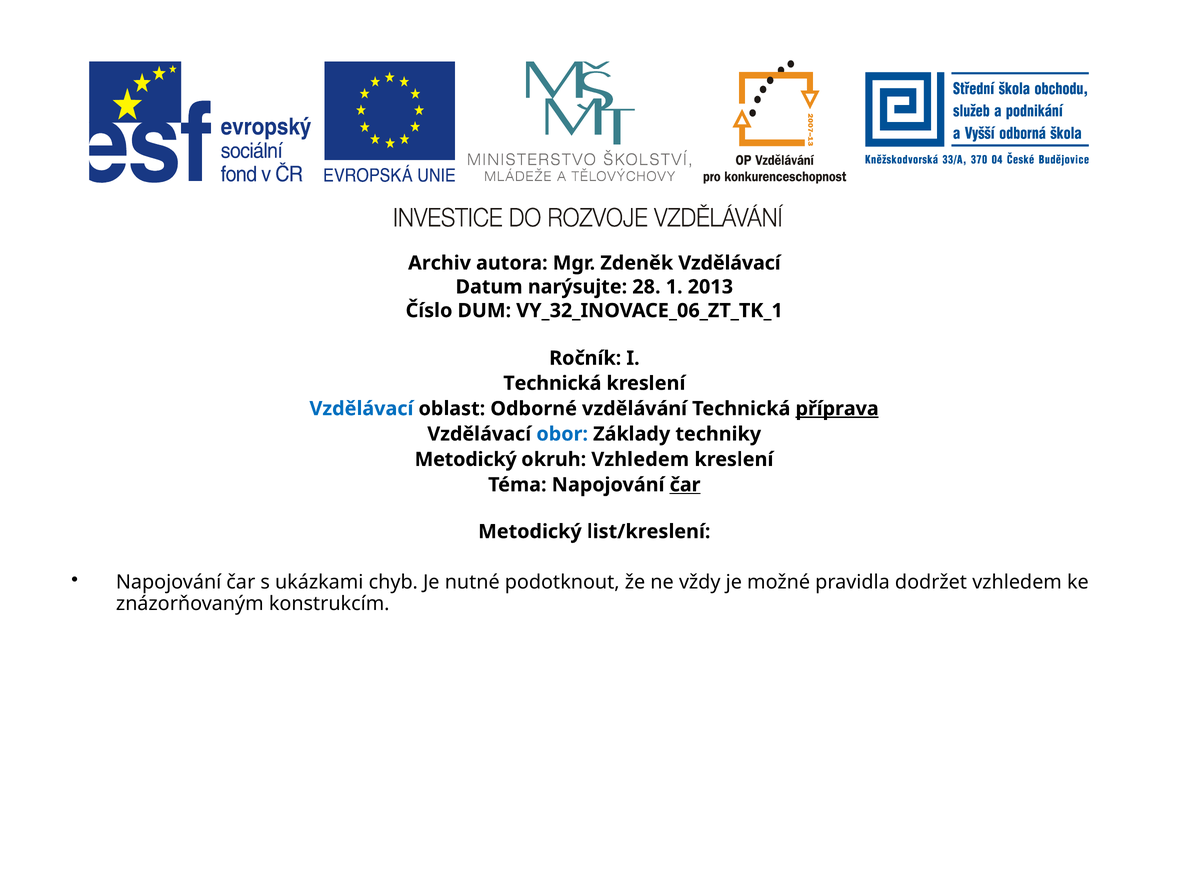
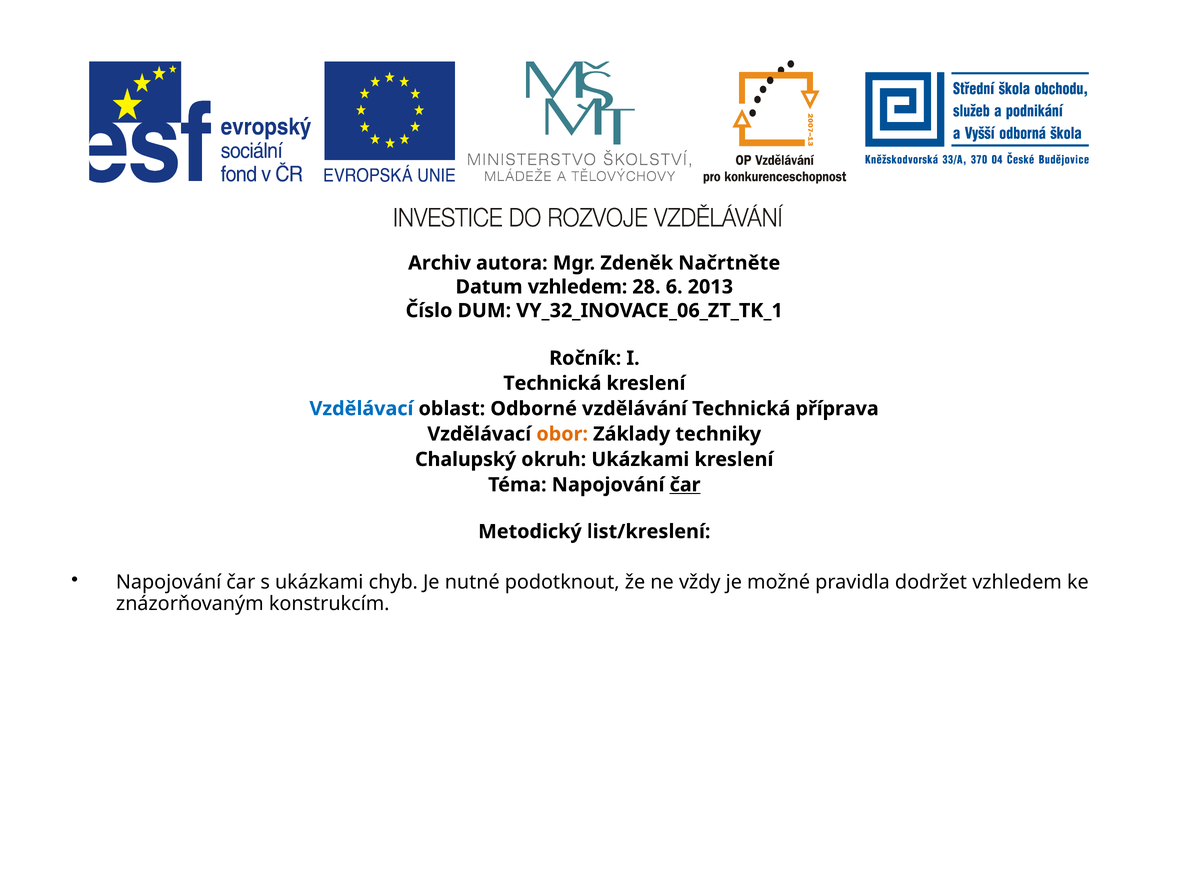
Zdeněk Vzdělávací: Vzdělávací -> Načrtněte
Datum narýsujte: narýsujte -> vzhledem
1: 1 -> 6
příprava underline: present -> none
obor colour: blue -> orange
Metodický at (466, 459): Metodický -> Chalupský
okruh Vzhledem: Vzhledem -> Ukázkami
